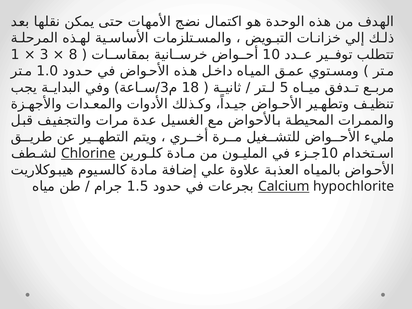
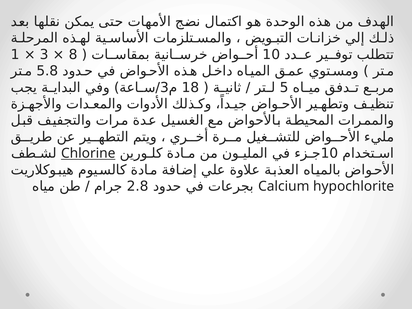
1.0: 1.0 -> 5.8
1.5: 1.5 -> 2.8
Calcium underline: present -> none
